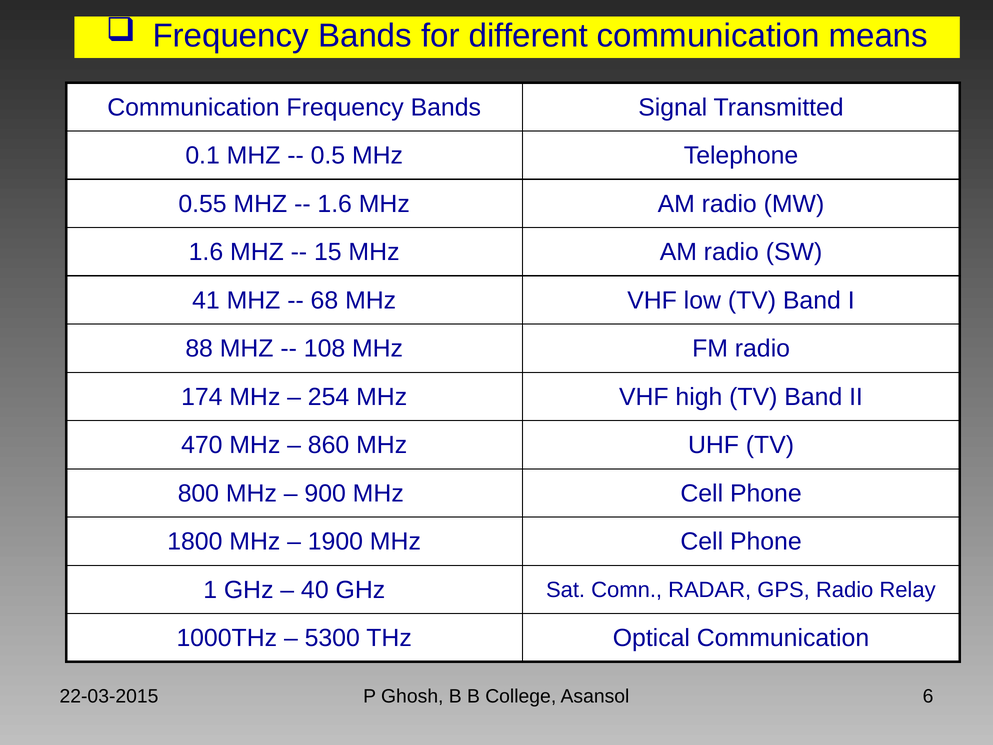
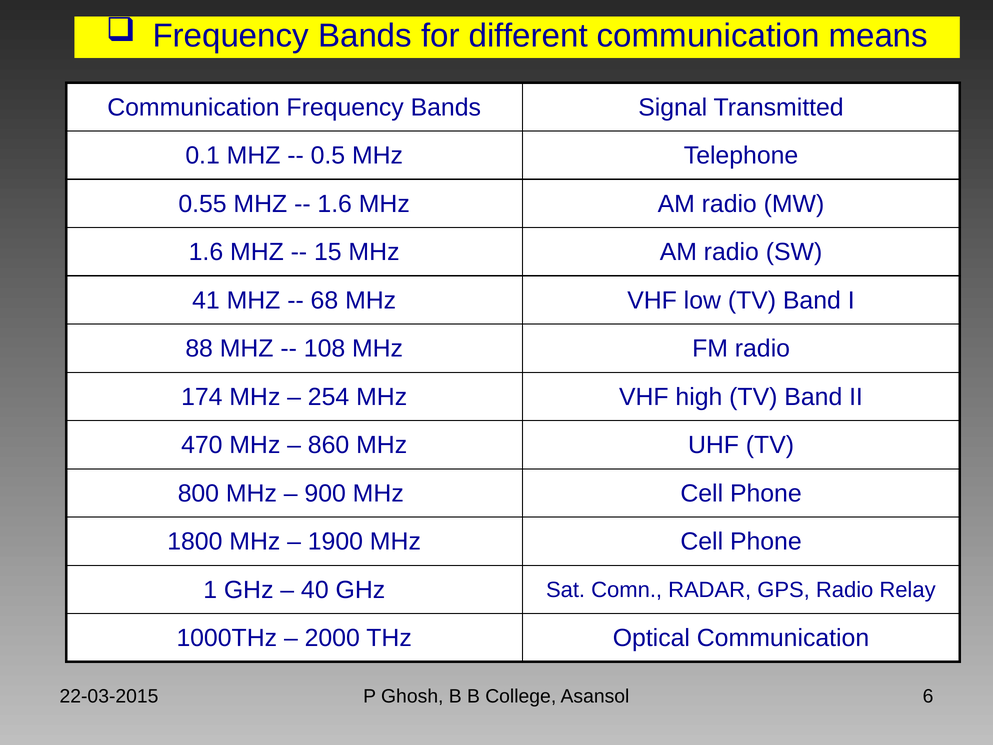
5300: 5300 -> 2000
